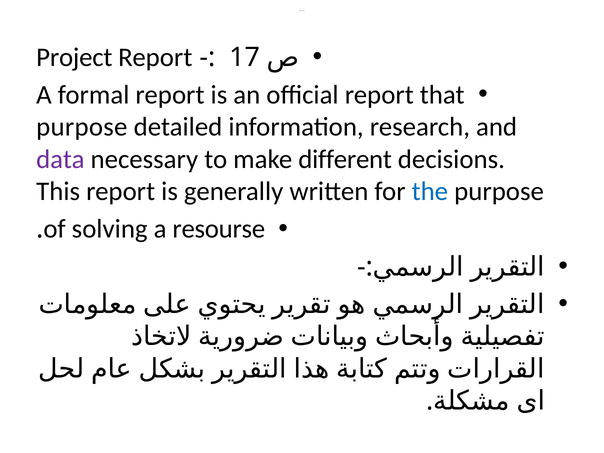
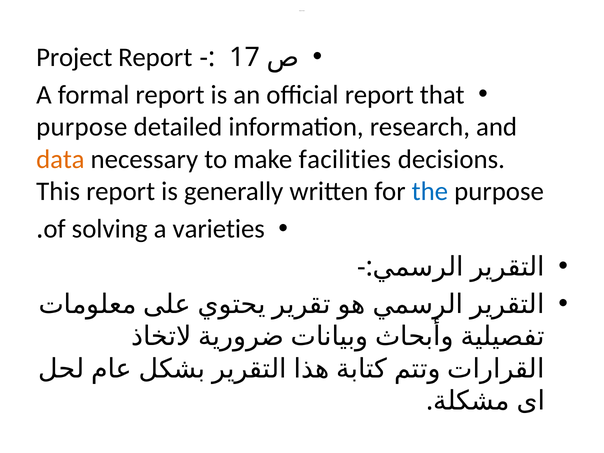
data colour: purple -> orange
different: different -> facilities
resourse: resourse -> varieties
